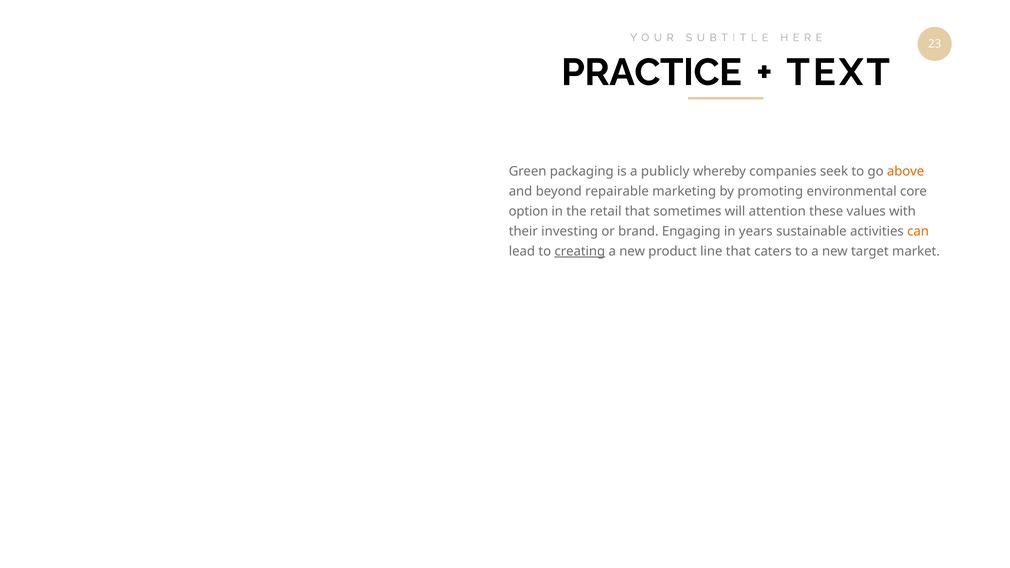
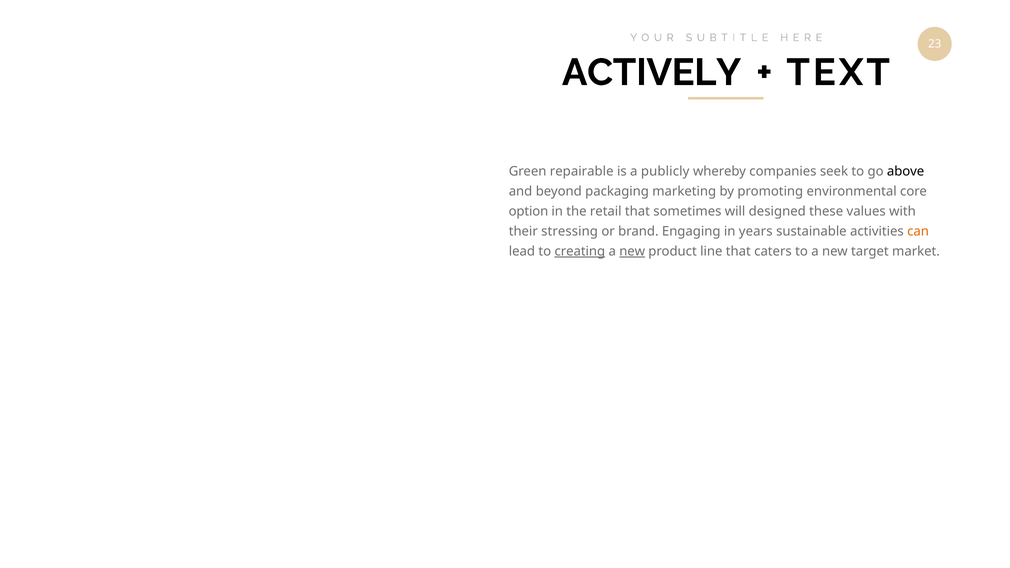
PRACTICE: PRACTICE -> ACTIVELY
packaging: packaging -> repairable
above colour: orange -> black
repairable: repairable -> packaging
attention: attention -> designed
investing: investing -> stressing
new at (632, 251) underline: none -> present
